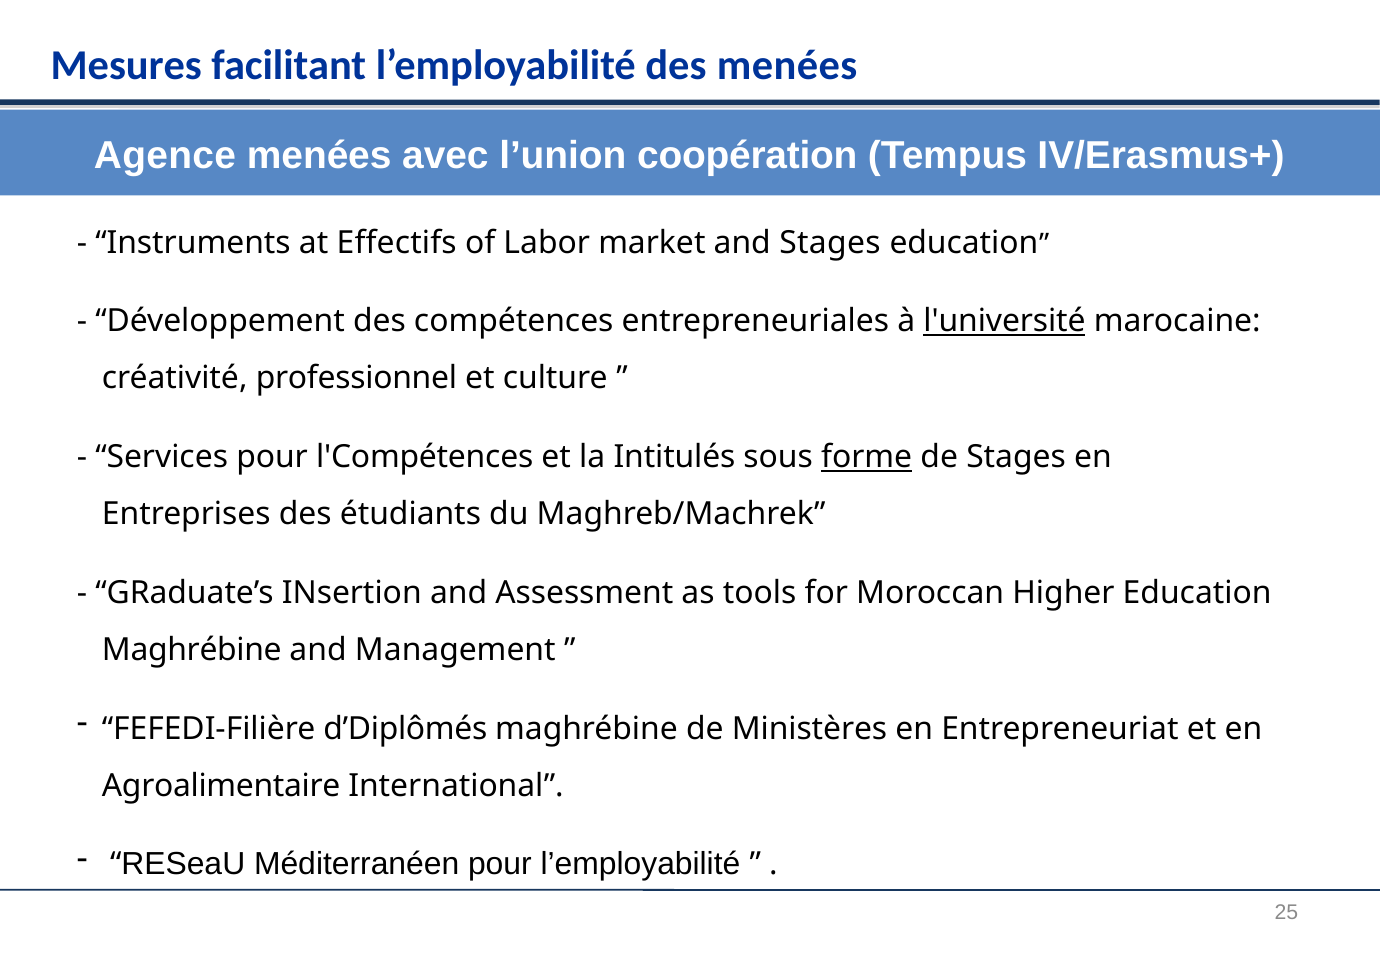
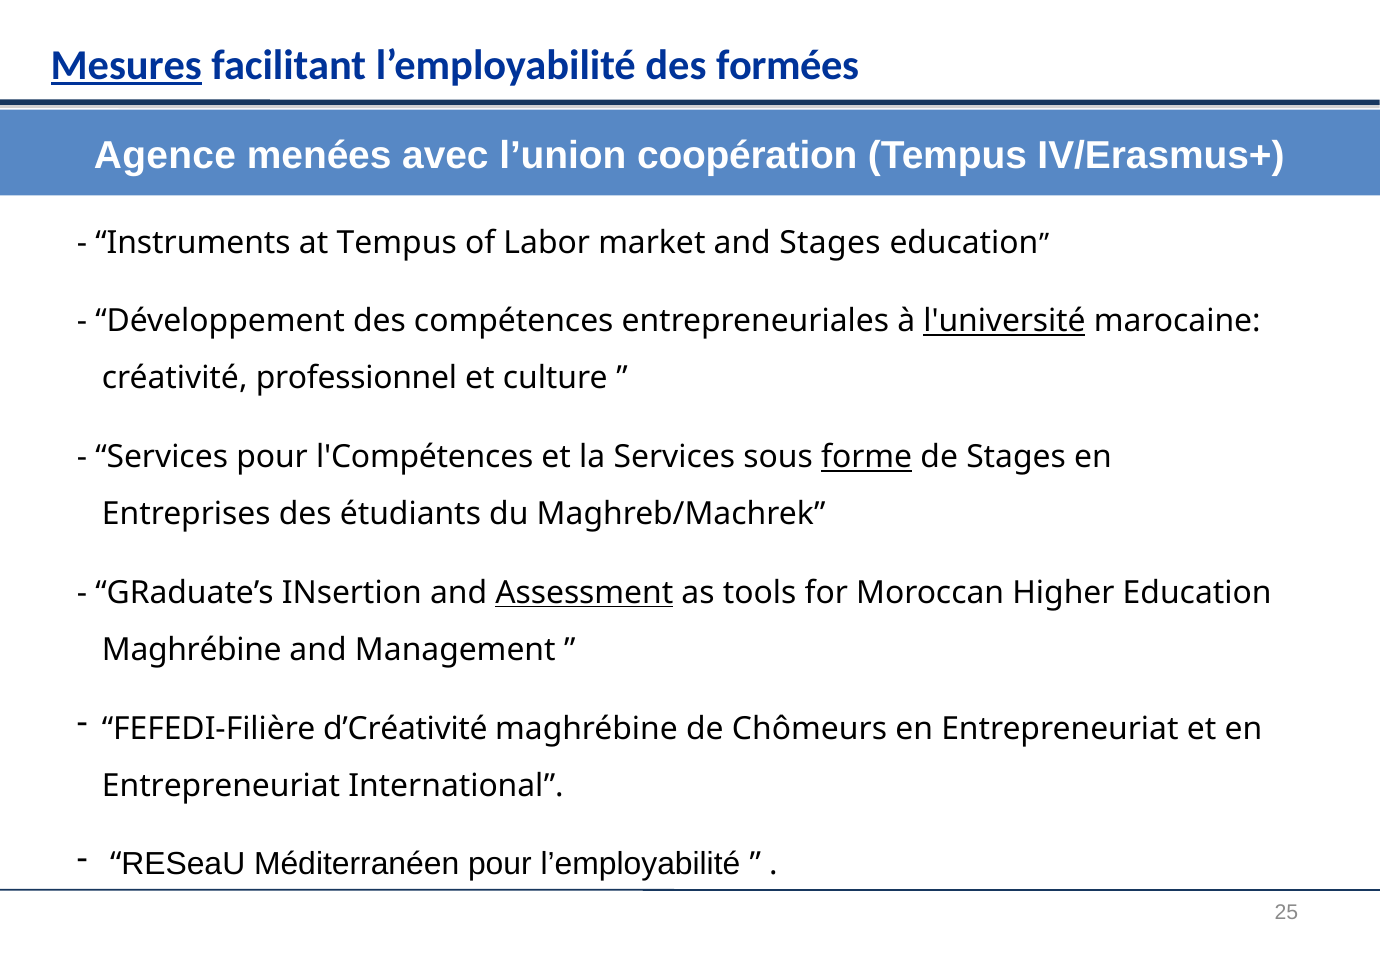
Mesures underline: none -> present
des menées: menées -> formées
at Effectifs: Effectifs -> Tempus
la Intitulés: Intitulés -> Services
Assessment underline: none -> present
d’Diplômés: d’Diplômés -> d’Créativité
Ministères: Ministères -> Chômeurs
Agroalimentaire at (221, 786): Agroalimentaire -> Entrepreneuriat
